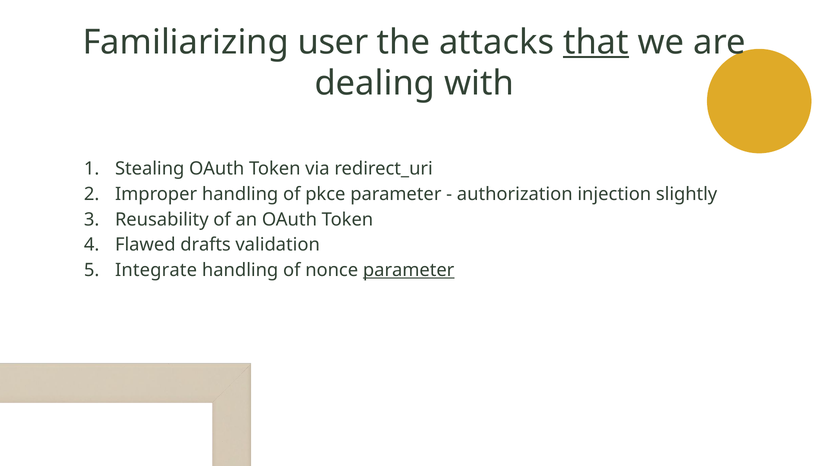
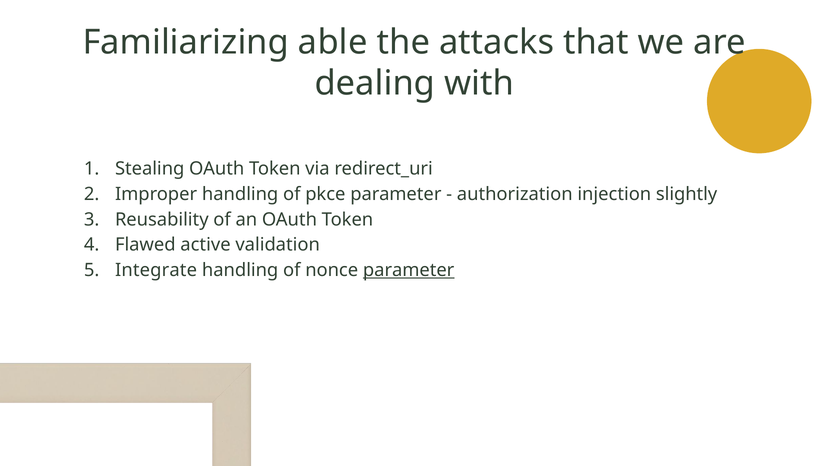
user: user -> able
that underline: present -> none
drafts: drafts -> active
